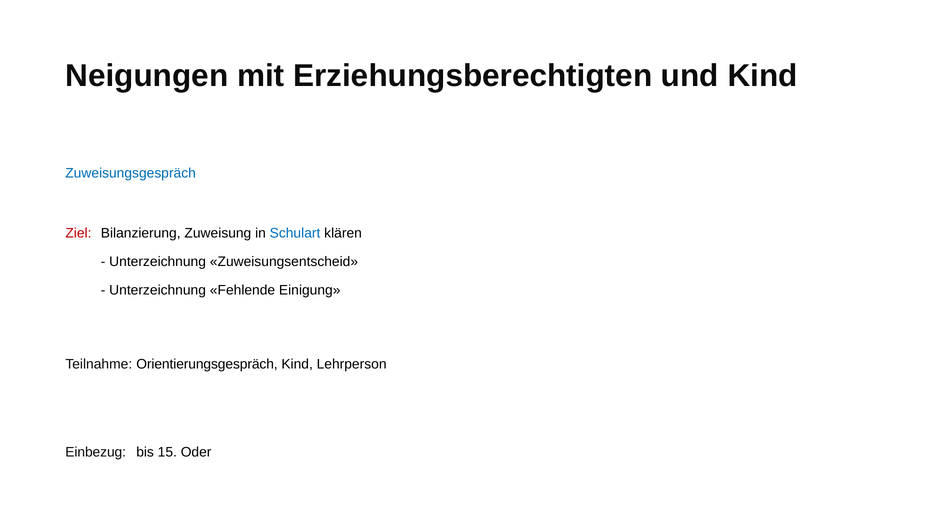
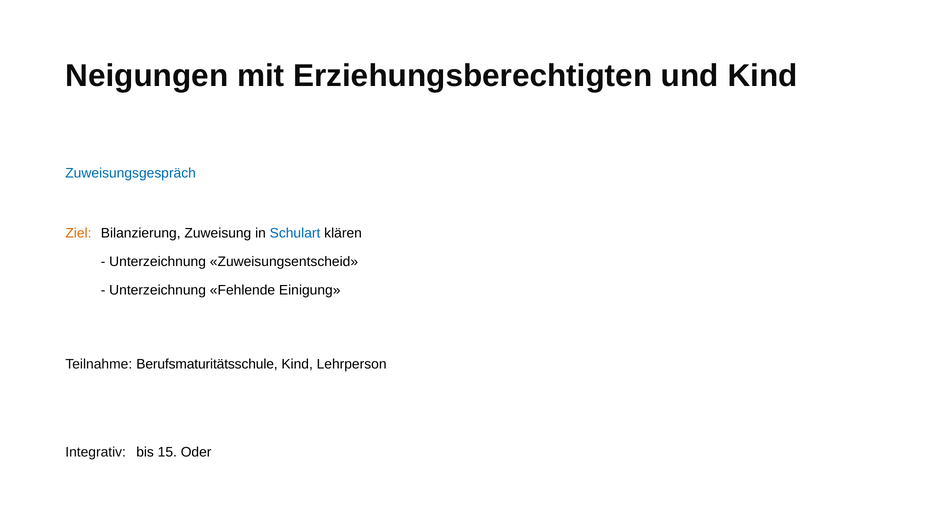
Ziel colour: red -> orange
Orientierungsgespräch: Orientierungsgespräch -> Berufsmaturitätsschule
Einbezug: Einbezug -> Integrativ
